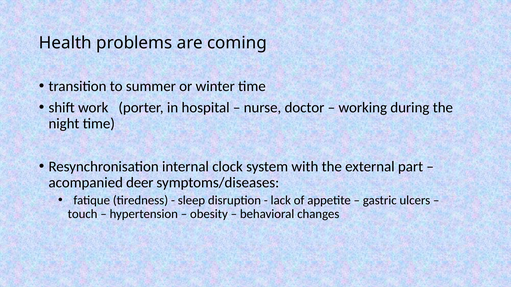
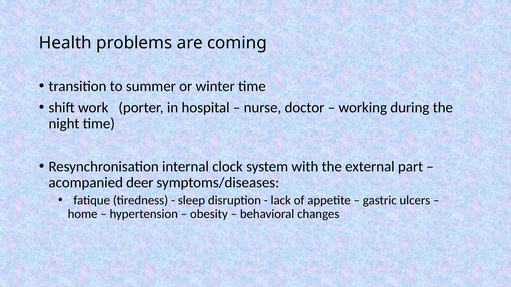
touch: touch -> home
